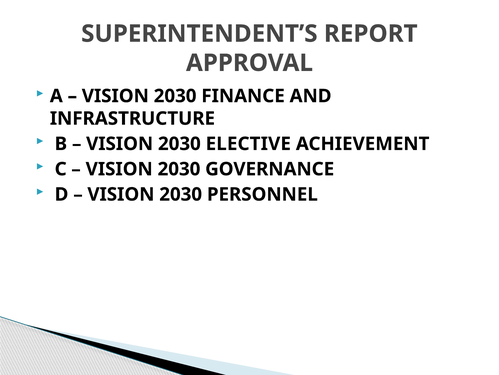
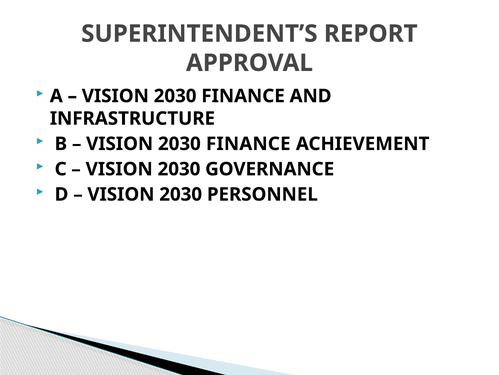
ELECTIVE at (248, 144): ELECTIVE -> FINANCE
